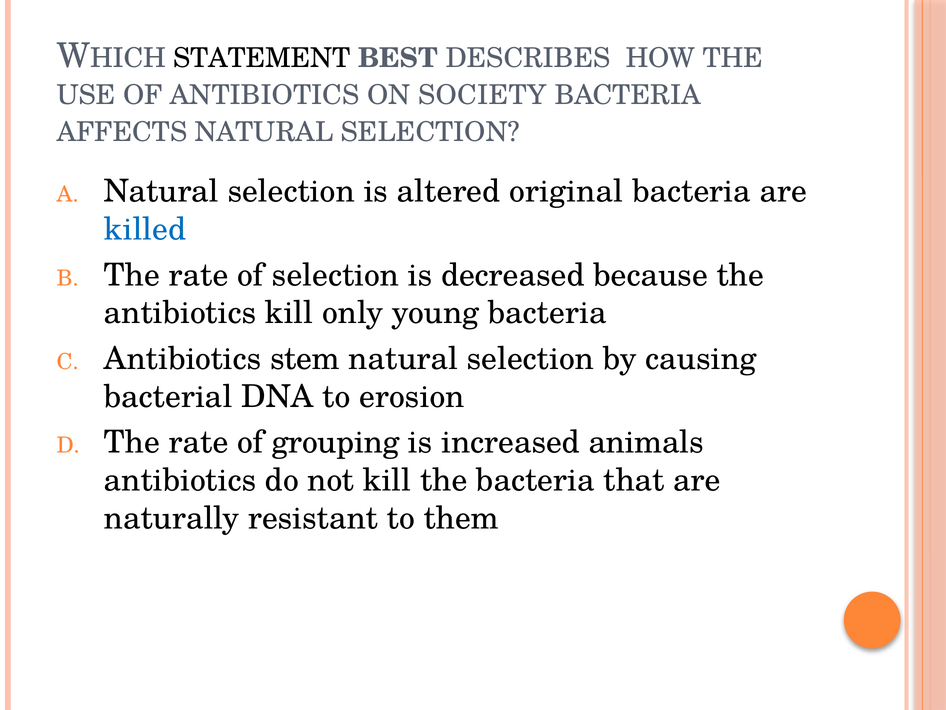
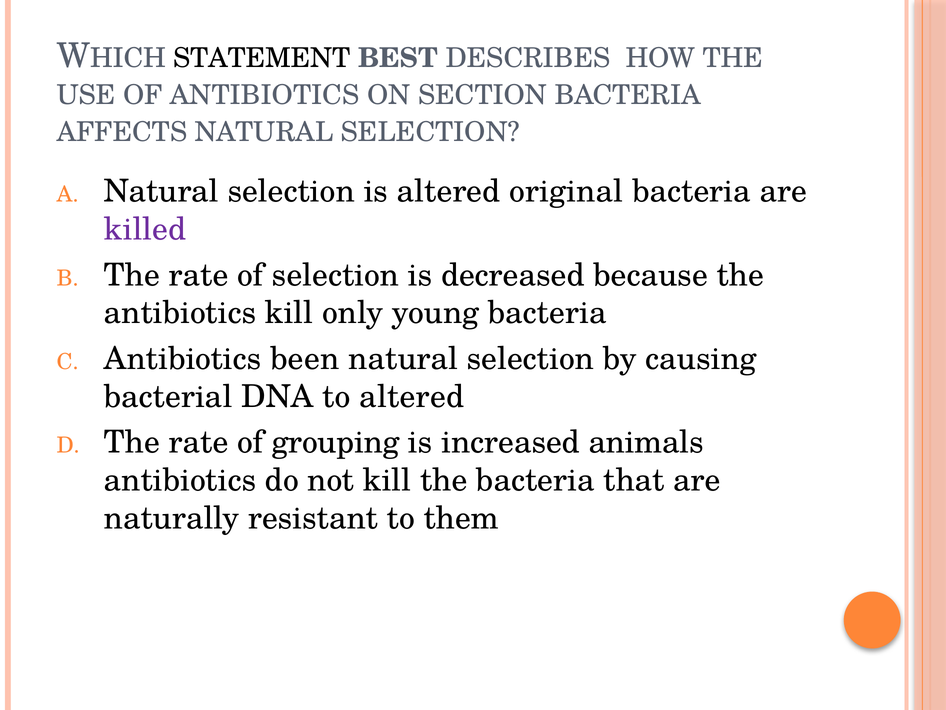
SOCIETY: SOCIETY -> SECTION
killed colour: blue -> purple
stem: stem -> been
to erosion: erosion -> altered
